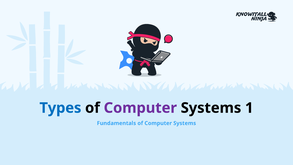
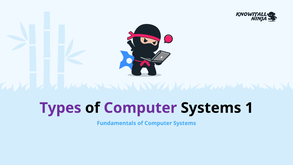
Types colour: blue -> purple
